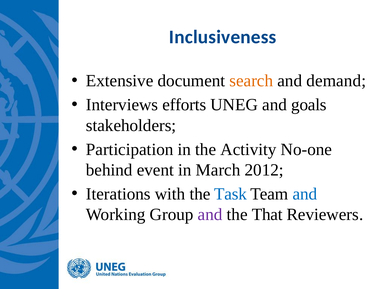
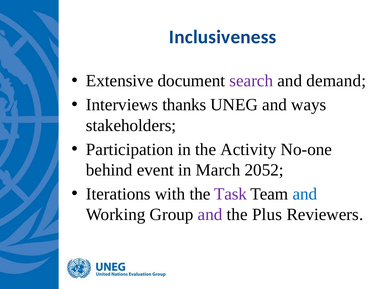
search colour: orange -> purple
efforts: efforts -> thanks
goals: goals -> ways
2012: 2012 -> 2052
Task colour: blue -> purple
That: That -> Plus
